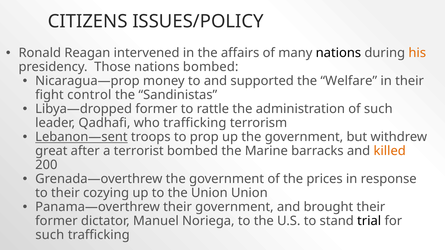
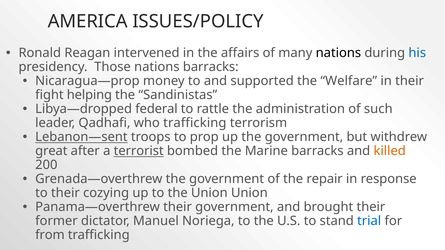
CITIZENS: CITIZENS -> AMERICA
his colour: orange -> blue
nations bombed: bombed -> barracks
control: control -> helping
Libya—dropped former: former -> federal
terrorist underline: none -> present
prices: prices -> repair
trial colour: black -> blue
such at (50, 235): such -> from
